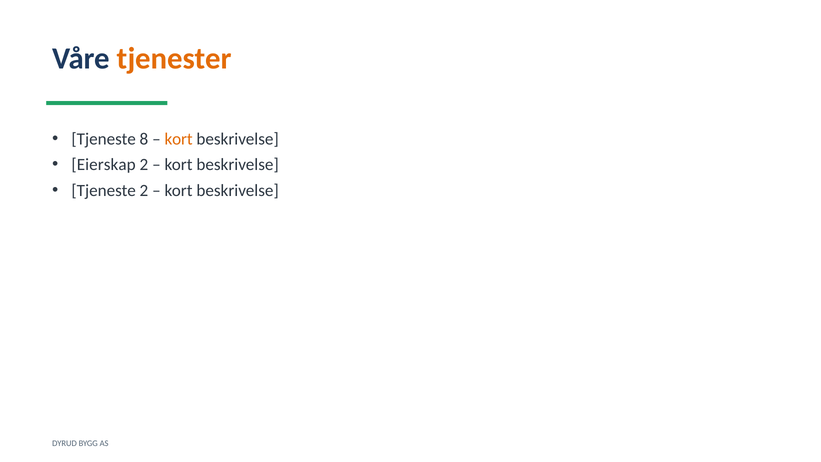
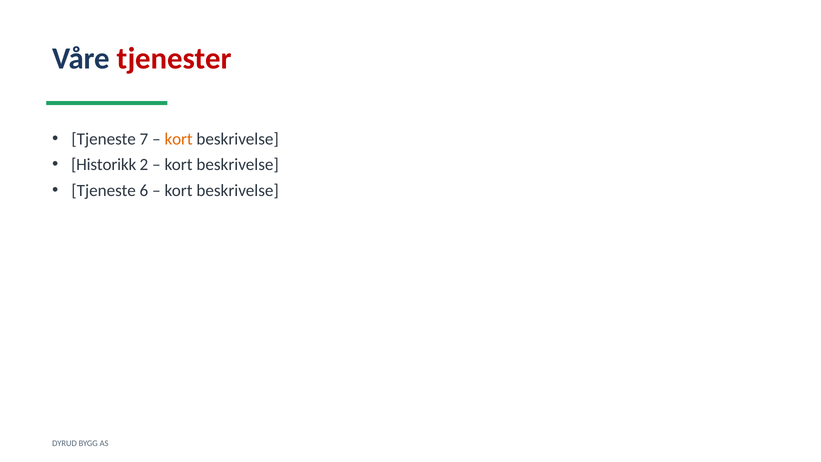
tjenester colour: orange -> red
8: 8 -> 7
Eierskap: Eierskap -> Historikk
Tjeneste 2: 2 -> 6
